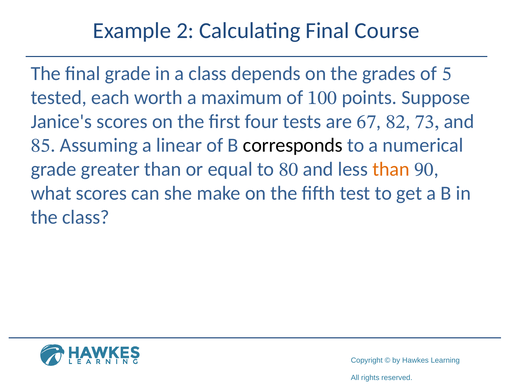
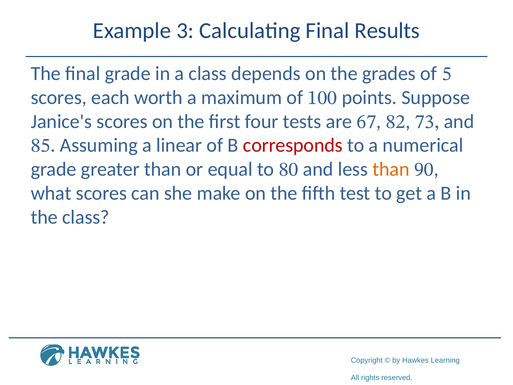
2: 2 -> 3
Course: Course -> Results
tested at (59, 97): tested -> scores
corresponds colour: black -> red
